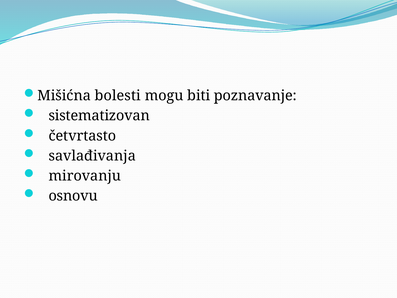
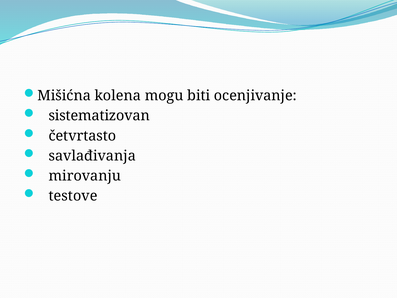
bolesti: bolesti -> kolena
poznavanje: poznavanje -> ocenjivanje
osnovu: osnovu -> testove
